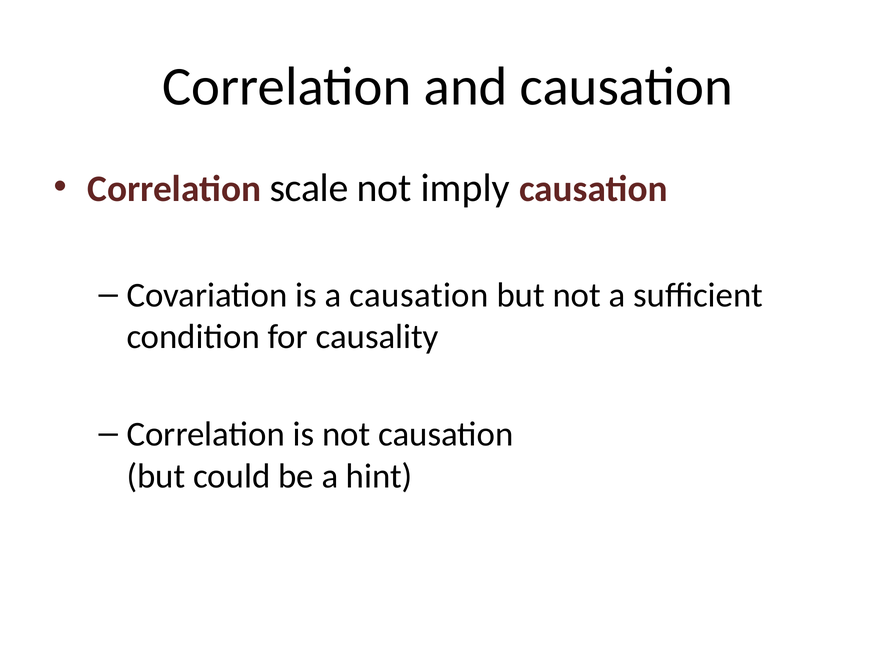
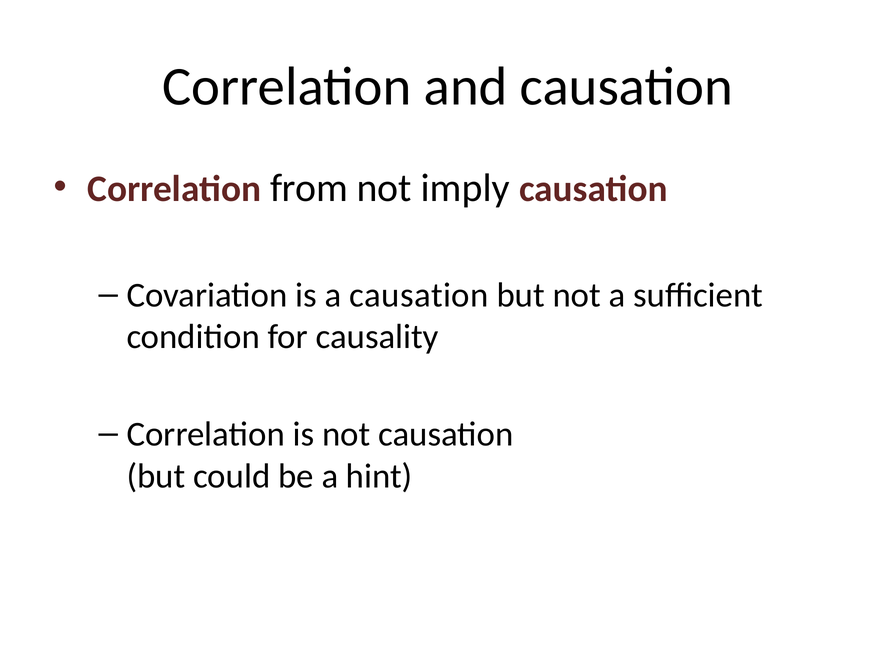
scale: scale -> from
